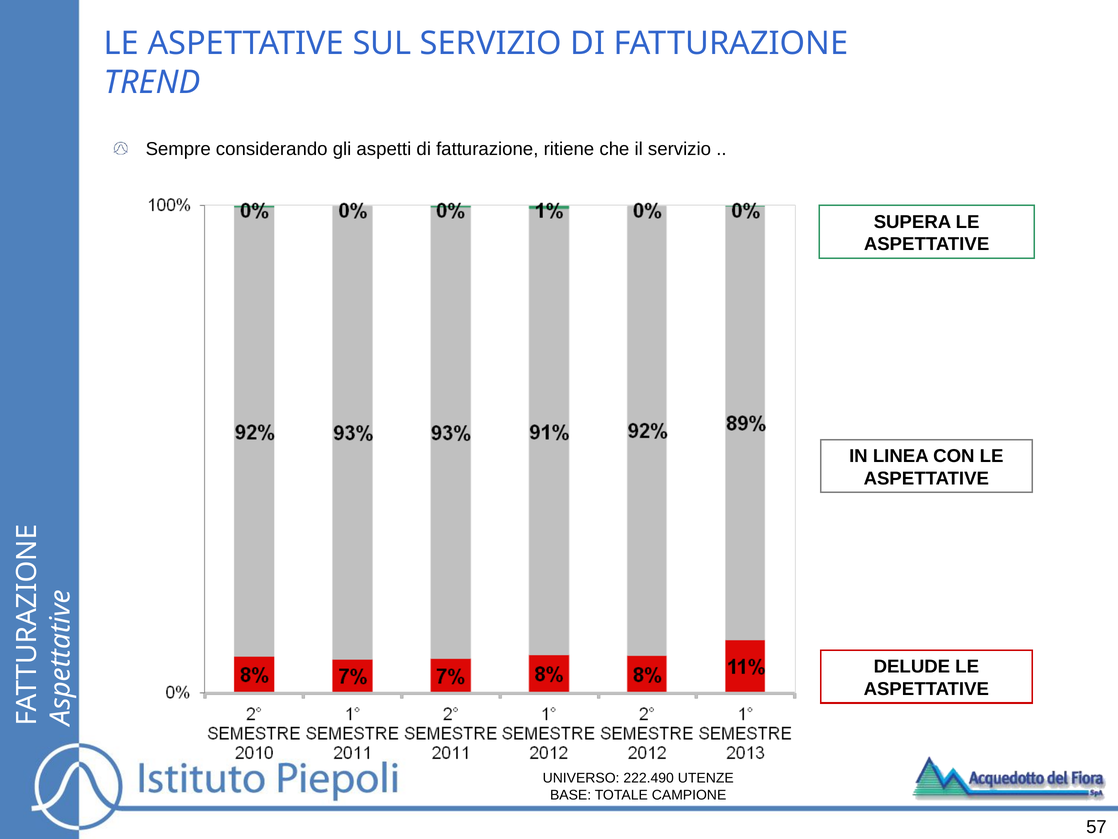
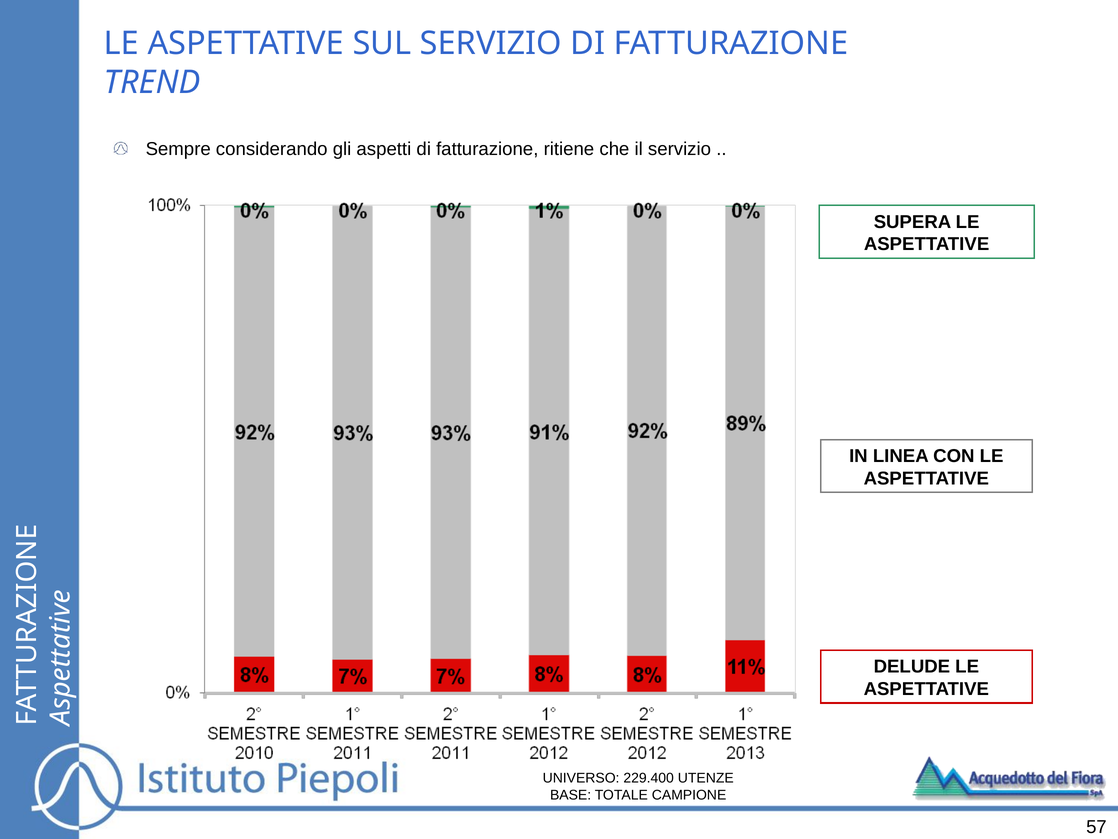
222.490: 222.490 -> 229.400
